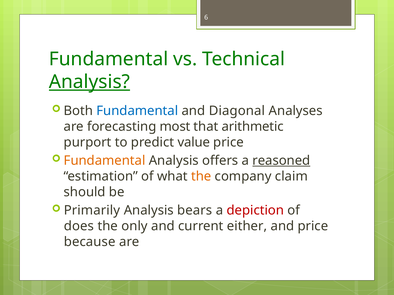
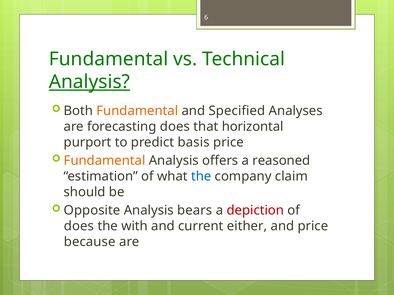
Fundamental at (137, 111) colour: blue -> orange
Diagonal: Diagonal -> Specified
forecasting most: most -> does
arithmetic: arithmetic -> horizontal
value: value -> basis
reasoned underline: present -> none
the at (201, 177) colour: orange -> blue
Primarily: Primarily -> Opposite
only: only -> with
